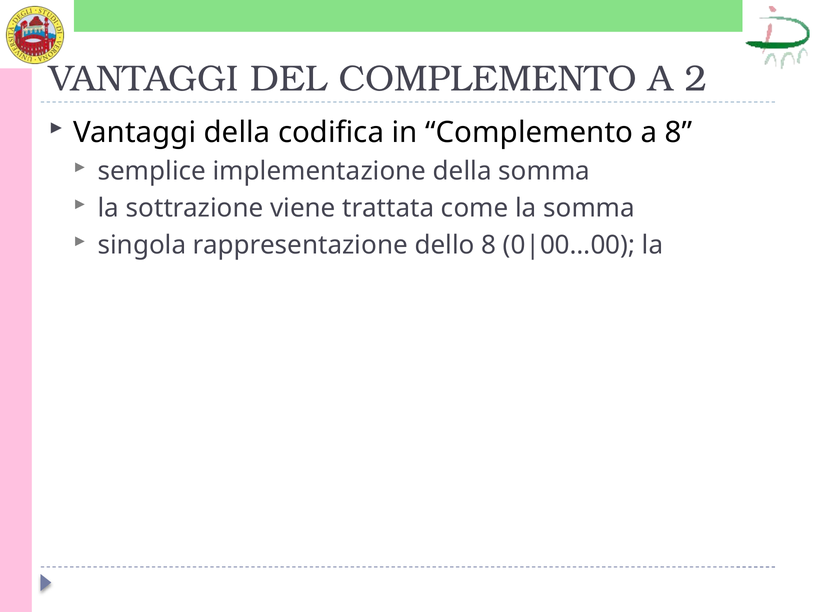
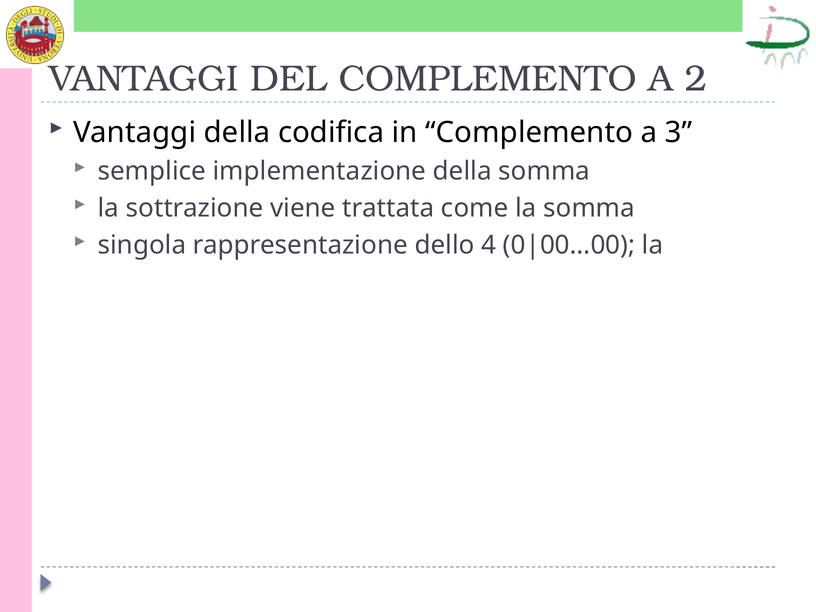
a 8: 8 -> 3
dello 8: 8 -> 4
